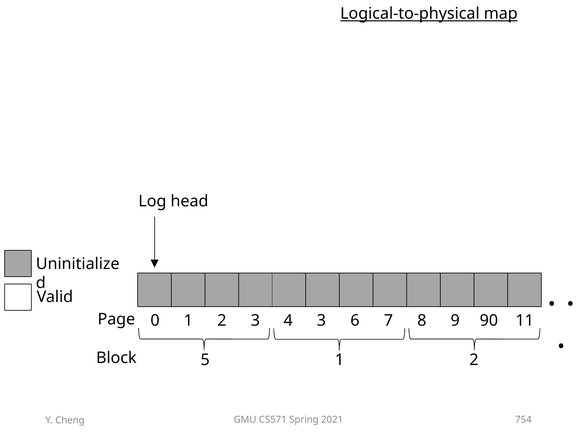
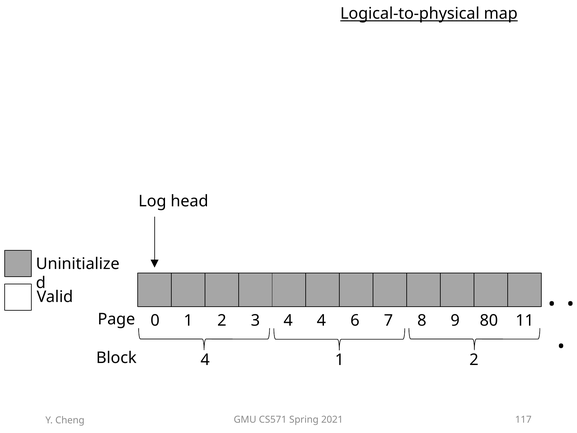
4 3: 3 -> 4
90: 90 -> 80
Block 5: 5 -> 4
754: 754 -> 117
